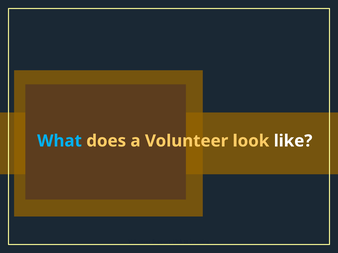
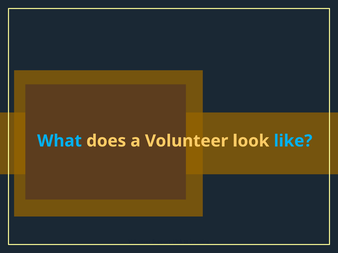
like colour: white -> light blue
